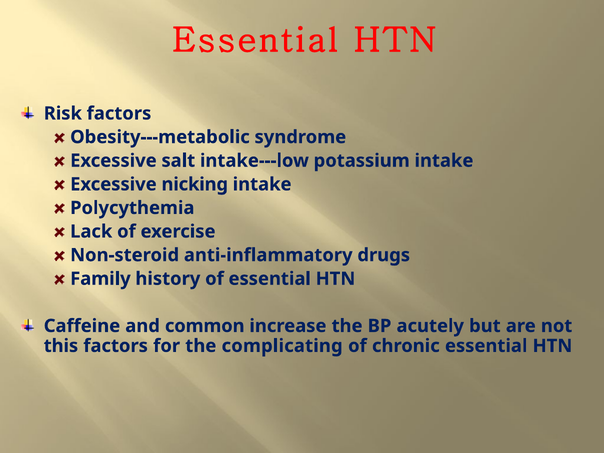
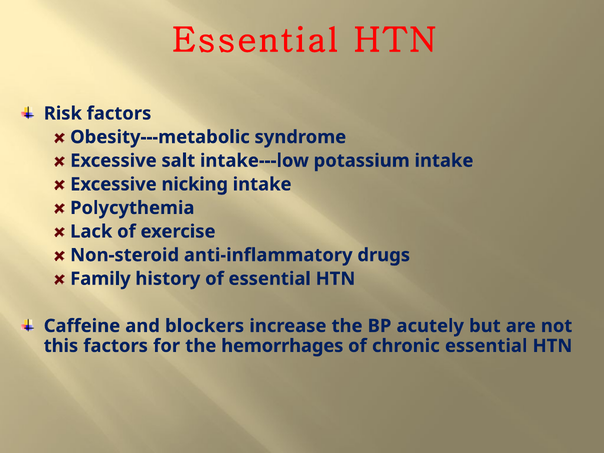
common: common -> blockers
complicating: complicating -> hemorrhages
